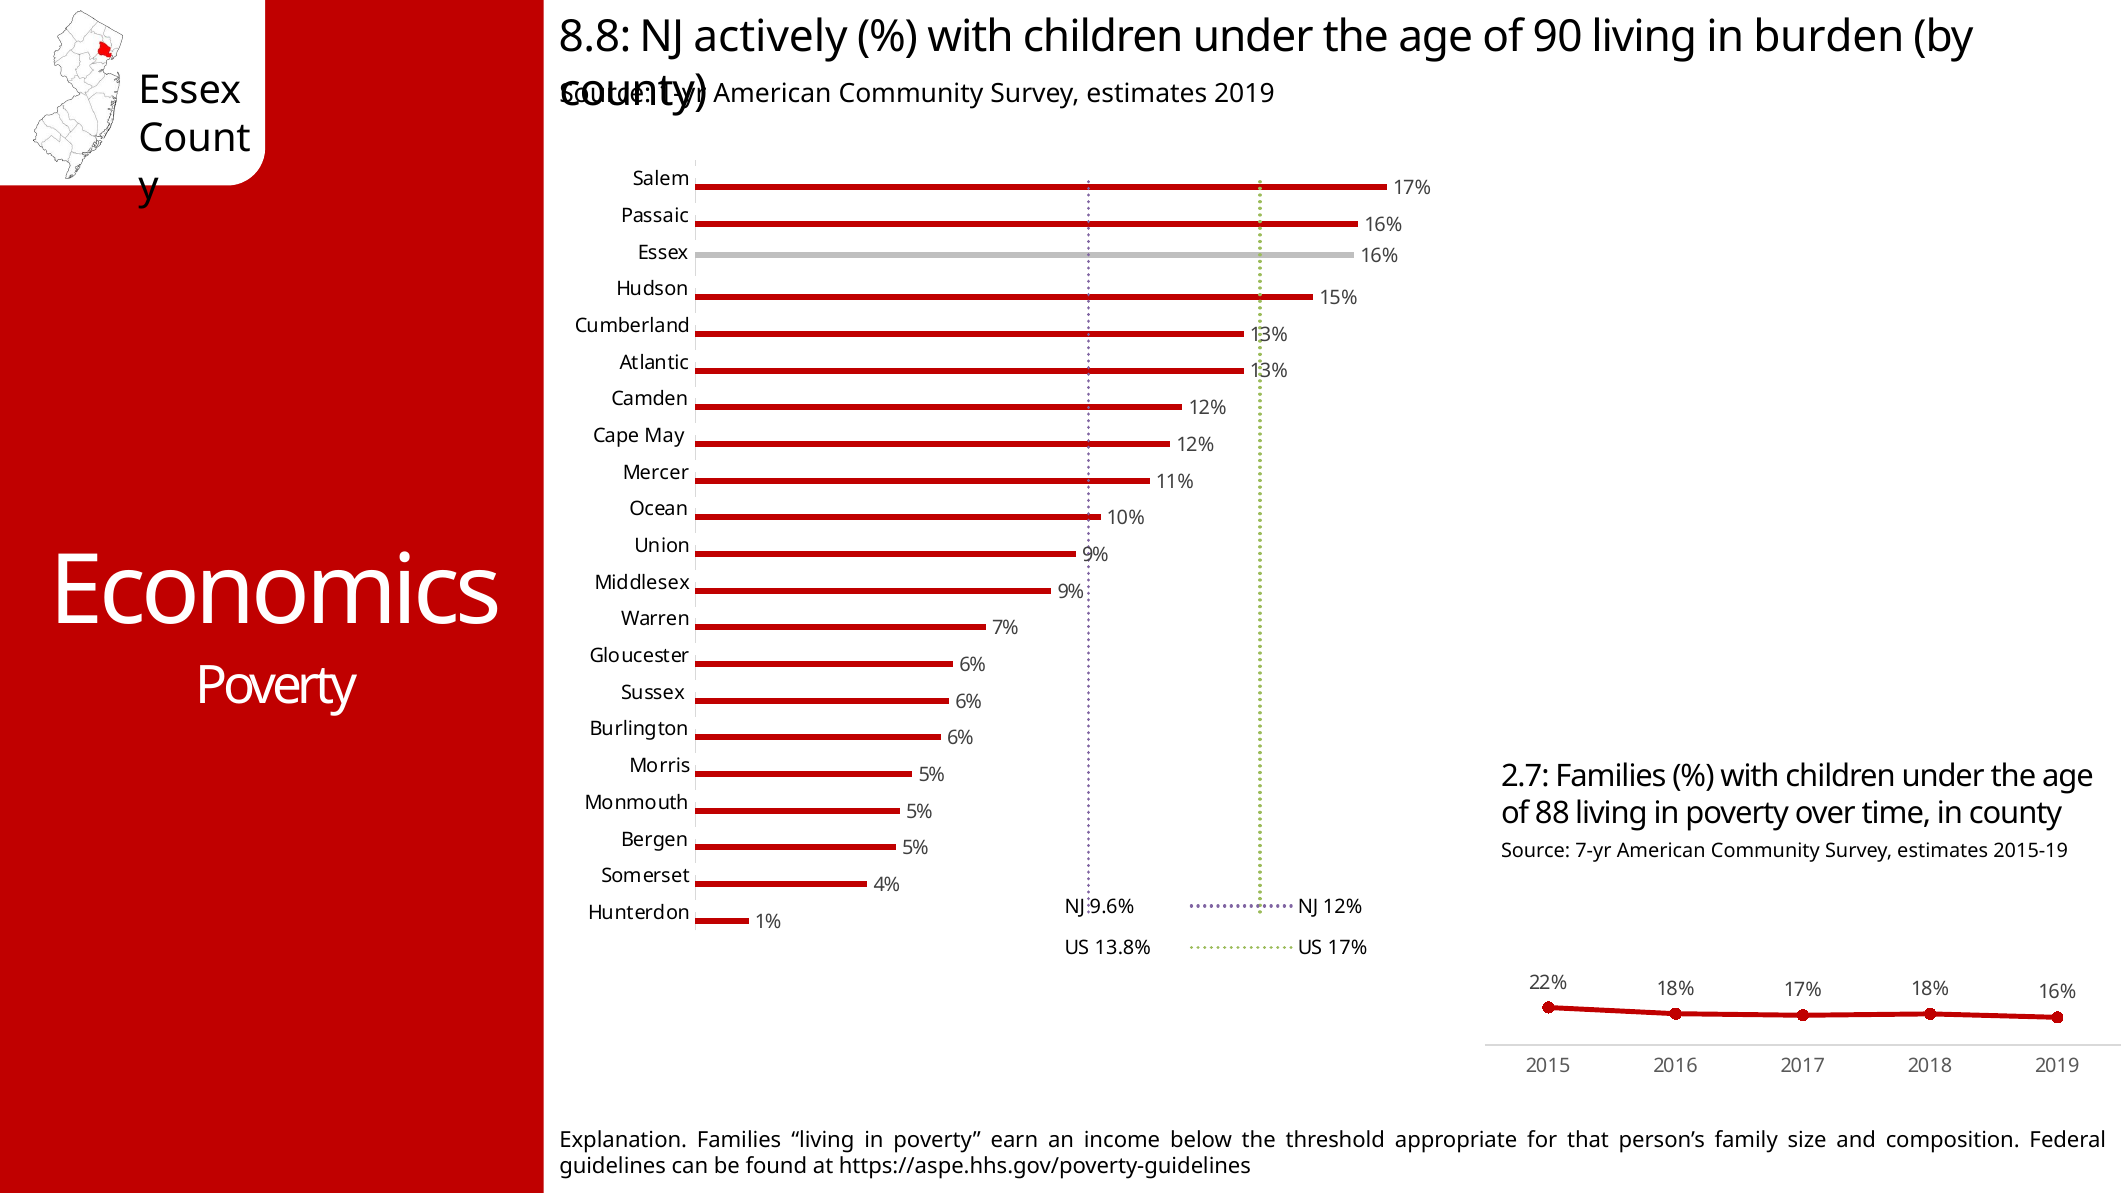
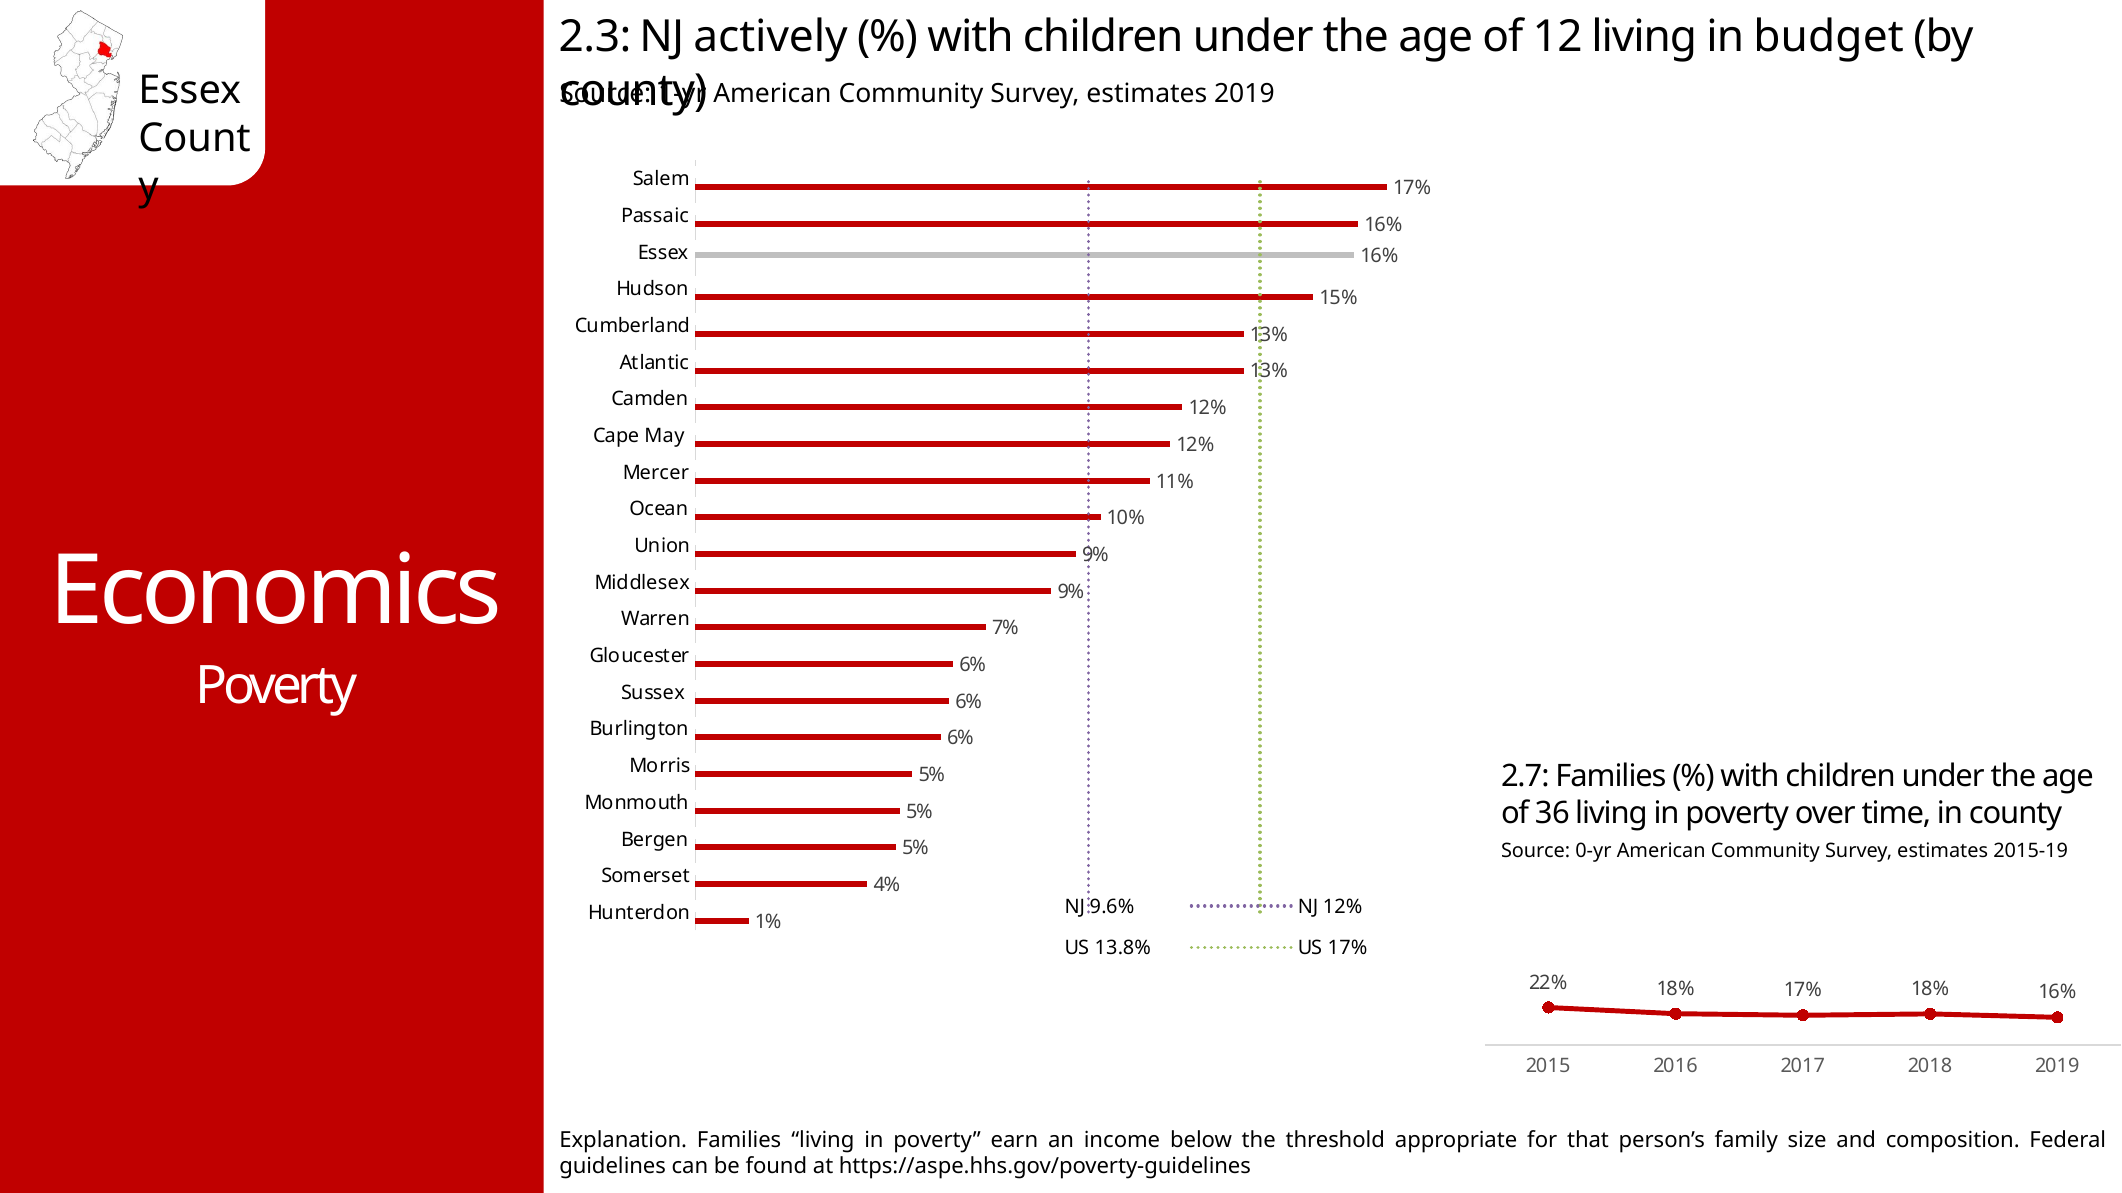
8.8: 8.8 -> 2.3
90: 90 -> 12
burden: burden -> budget
88: 88 -> 36
7-yr: 7-yr -> 0-yr
